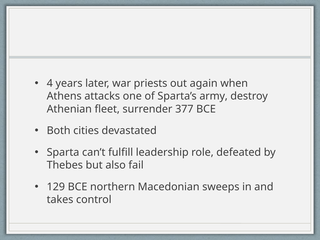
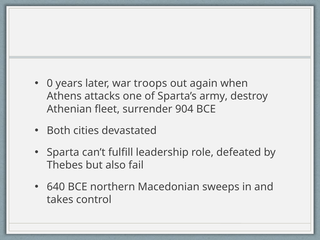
4: 4 -> 0
priests: priests -> troops
377: 377 -> 904
129: 129 -> 640
